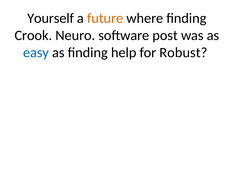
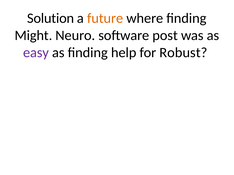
Yourself: Yourself -> Solution
Crook: Crook -> Might
easy colour: blue -> purple
